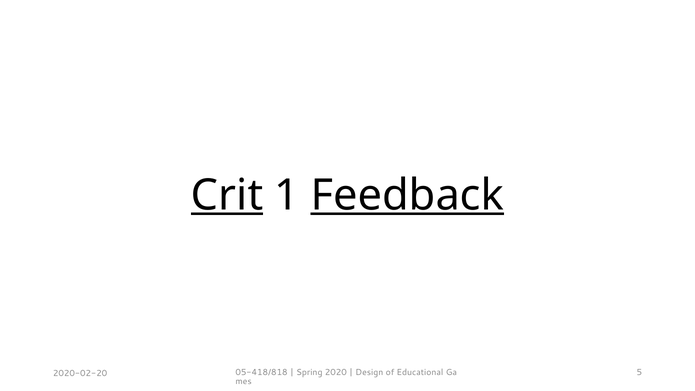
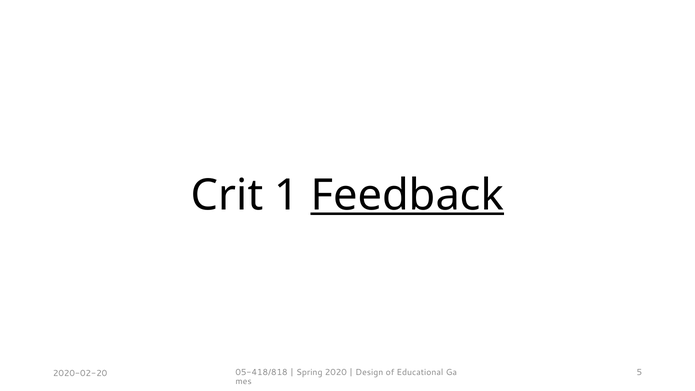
Crit underline: present -> none
